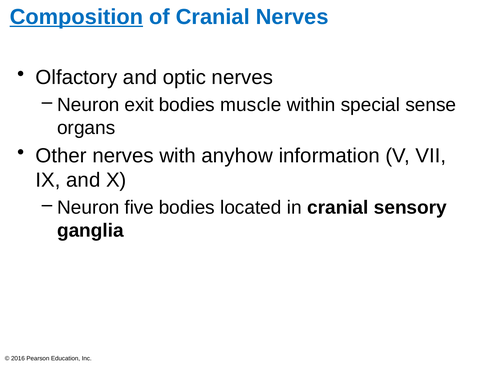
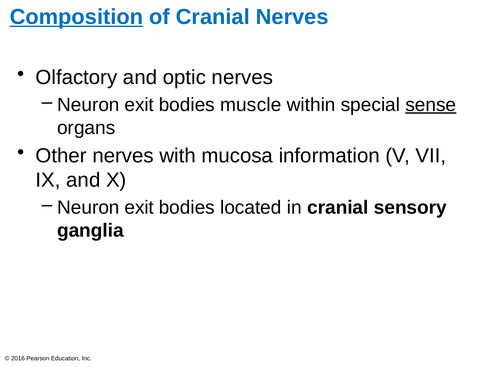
sense underline: none -> present
anyhow: anyhow -> mucosa
five at (139, 208): five -> exit
